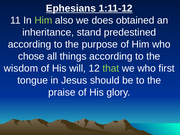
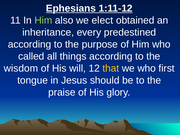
does: does -> elect
stand: stand -> every
chose: chose -> called
that colour: light green -> yellow
